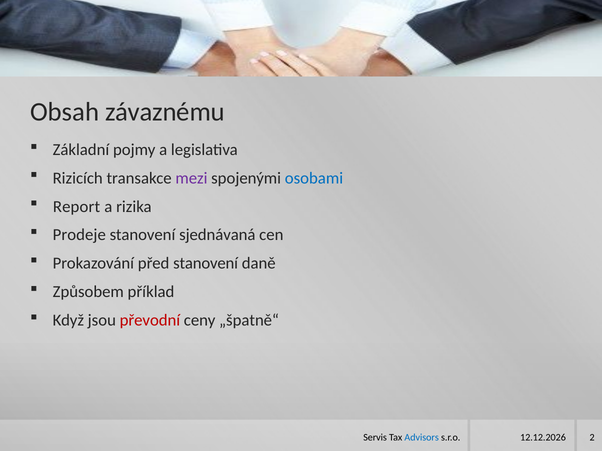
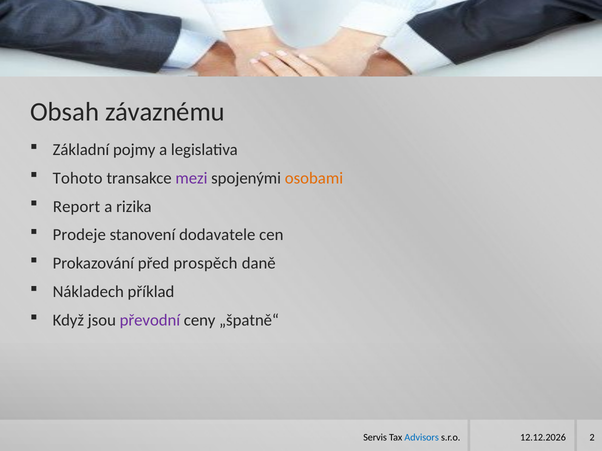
Rizicích: Rizicích -> Tohoto
osobami colour: blue -> orange
sjednávaná: sjednávaná -> dodavatele
před stanovení: stanovení -> prospěch
Způsobem: Způsobem -> Nákladech
převodní colour: red -> purple
